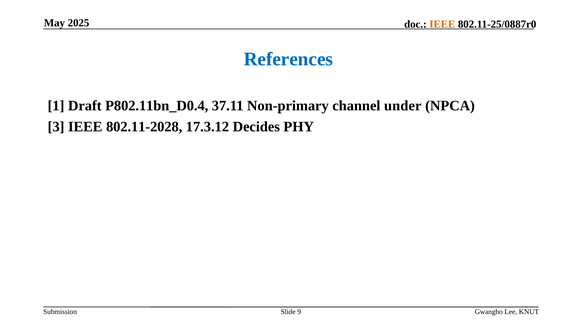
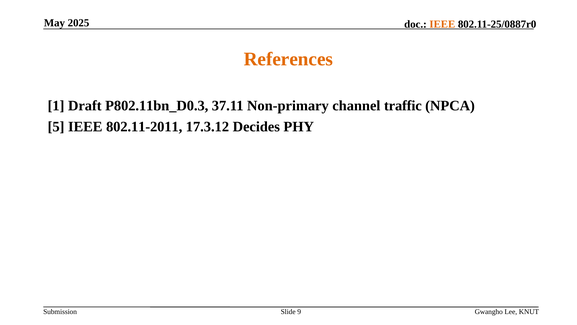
References colour: blue -> orange
P802.11bn_D0.4: P802.11bn_D0.4 -> P802.11bn_D0.3
under: under -> traffic
3: 3 -> 5
802.11-2028: 802.11-2028 -> 802.11-2011
